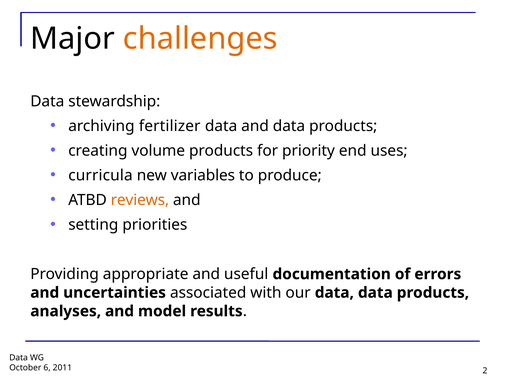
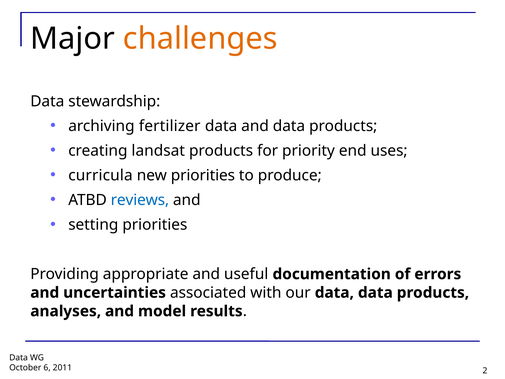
volume: volume -> landsat
new variables: variables -> priorities
reviews colour: orange -> blue
